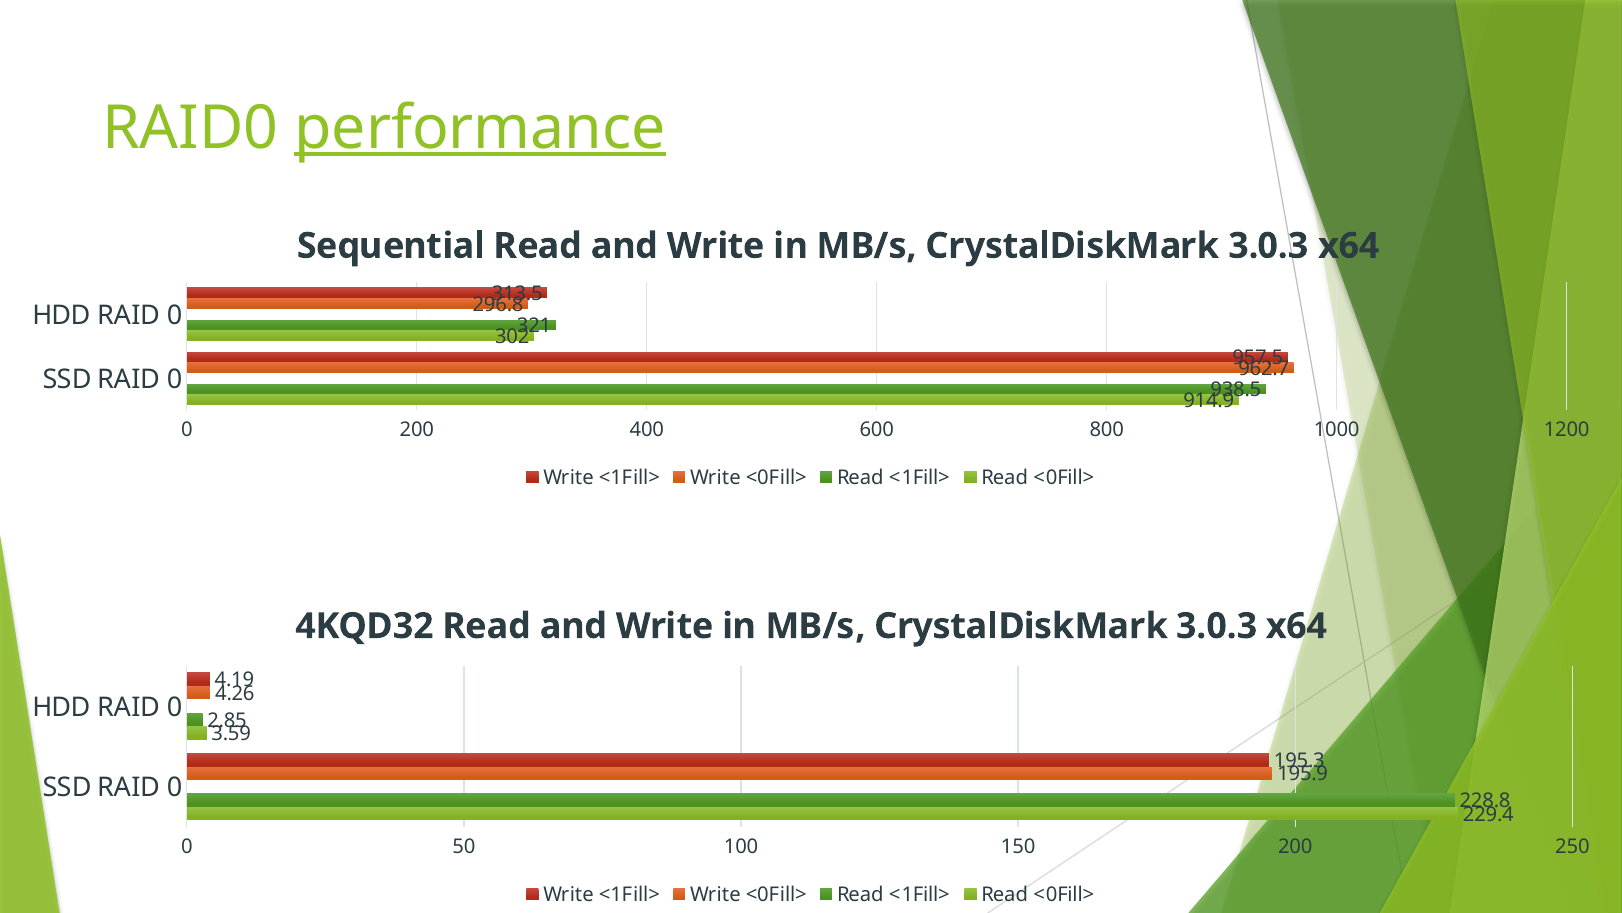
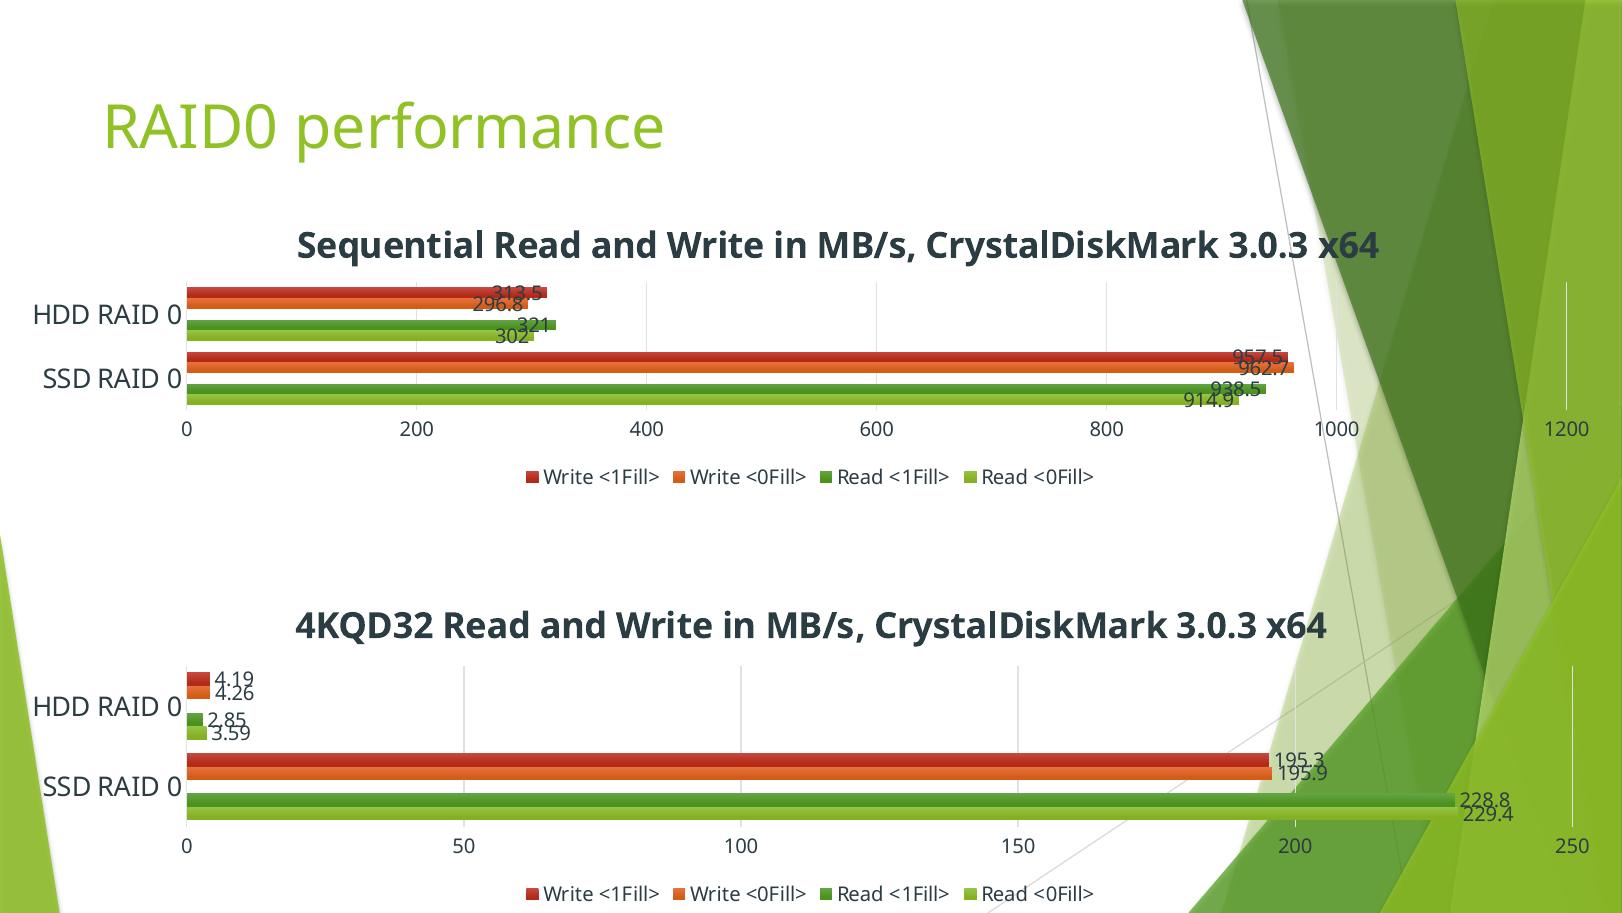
performance underline: present -> none
